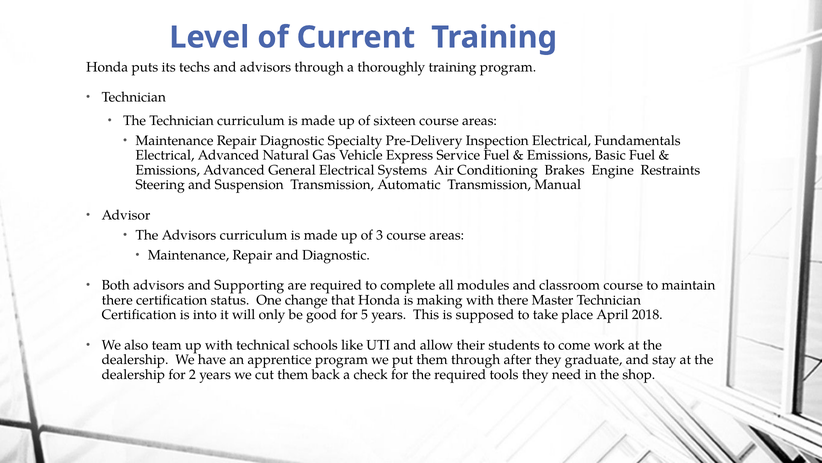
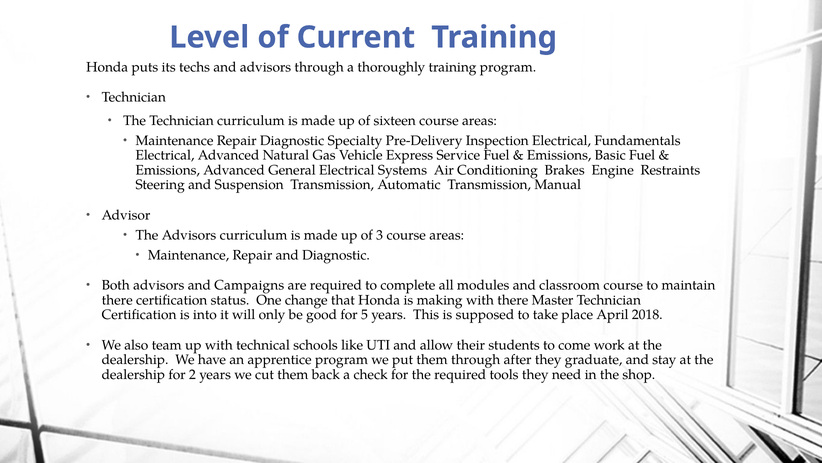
Supporting: Supporting -> Campaigns
